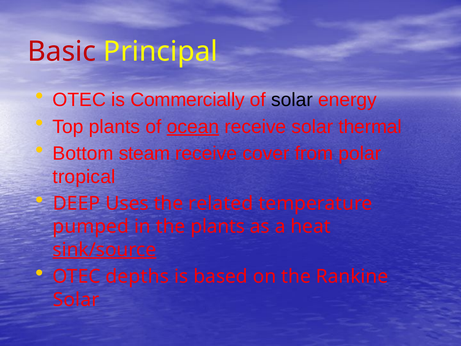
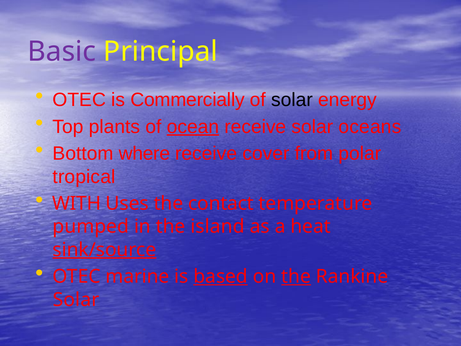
Basic colour: red -> purple
thermal: thermal -> oceans
steam: steam -> where
DEEP: DEEP -> WITH
related: related -> contact
the plants: plants -> island
depths: depths -> marine
based underline: none -> present
the at (296, 276) underline: none -> present
